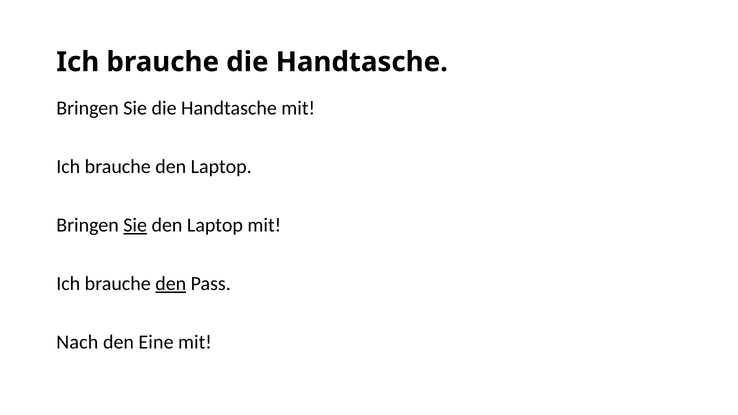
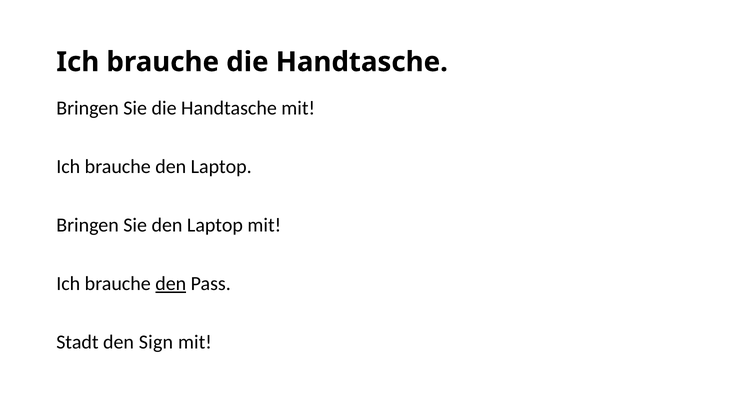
Sie at (135, 225) underline: present -> none
Nach: Nach -> Stadt
Eine: Eine -> Sign
